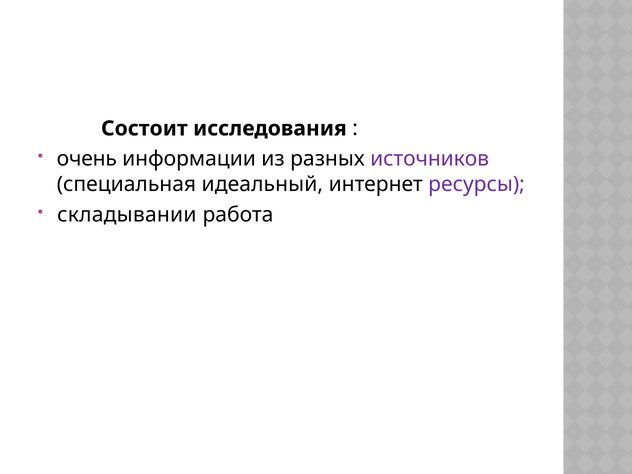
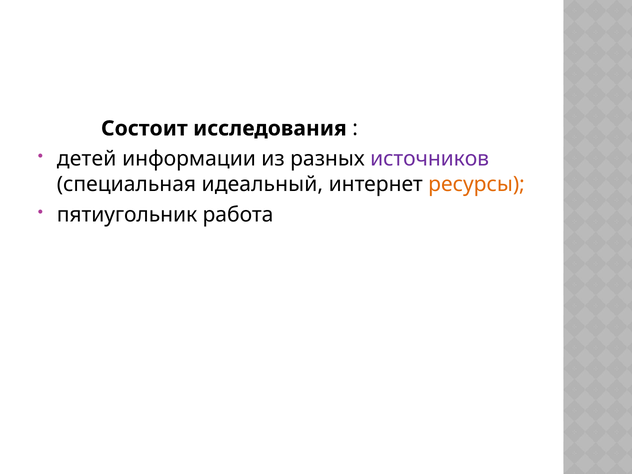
очень: очень -> детей
ресурсы colour: purple -> orange
складывании: складывании -> пятиугольник
